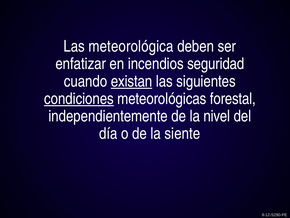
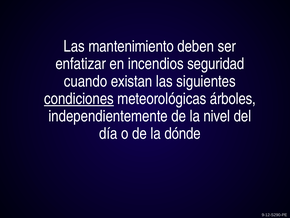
meteorológica: meteorológica -> mantenimiento
existan underline: present -> none
forestal: forestal -> árboles
siente: siente -> dónde
